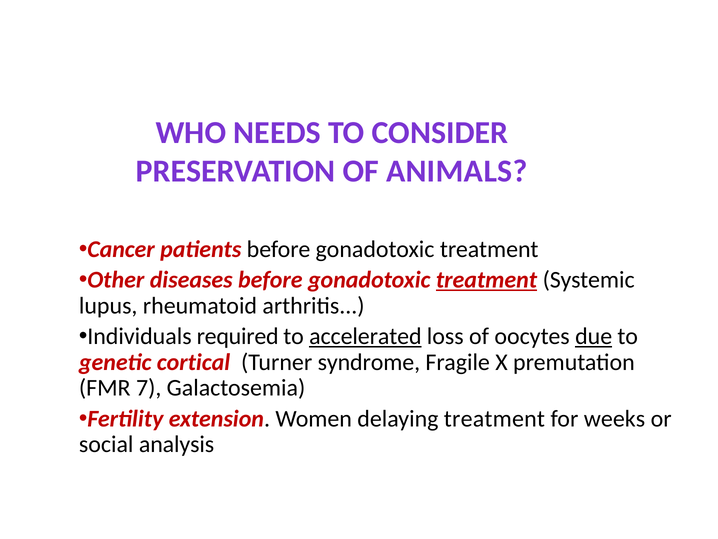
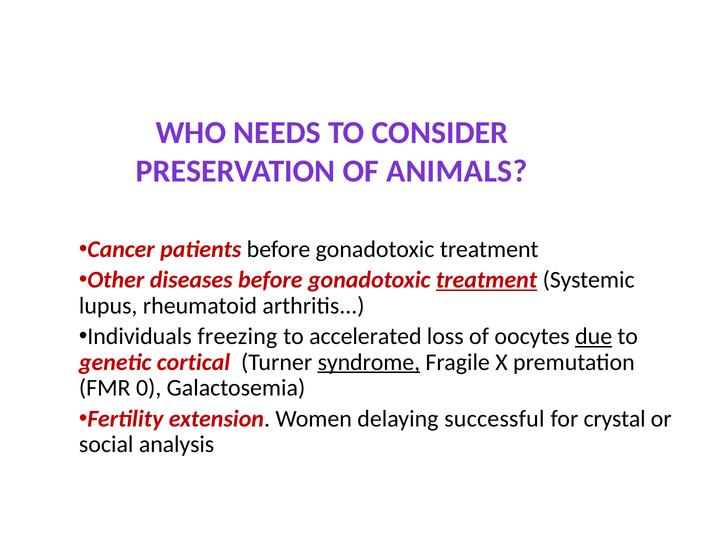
required: required -> freezing
accelerated underline: present -> none
syndrome underline: none -> present
7: 7 -> 0
delaying treatment: treatment -> successful
weeks: weeks -> crystal
